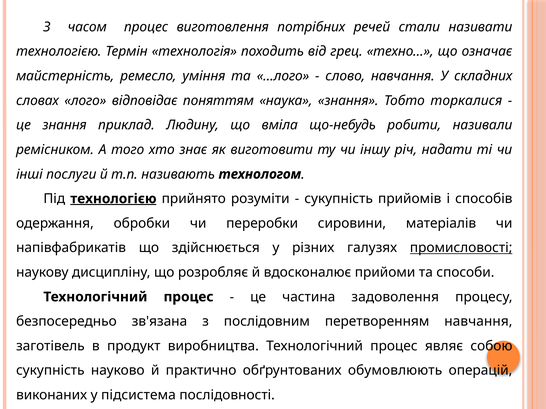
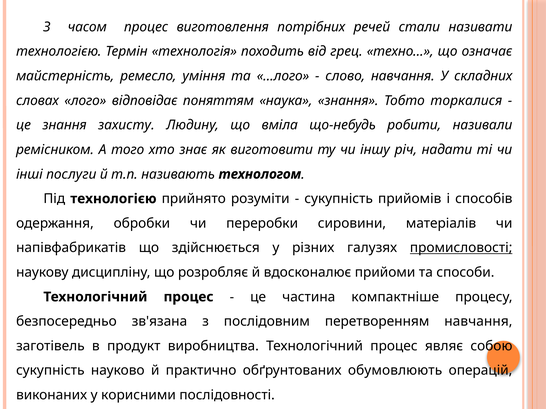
приклад: приклад -> захисту
технологією at (113, 199) underline: present -> none
задоволення: задоволення -> компактніше
підсистема: підсистема -> корисними
